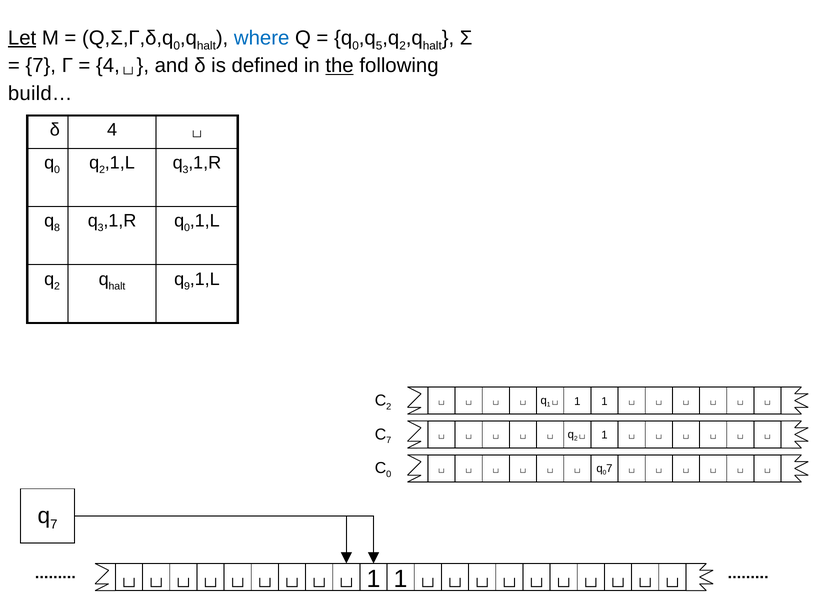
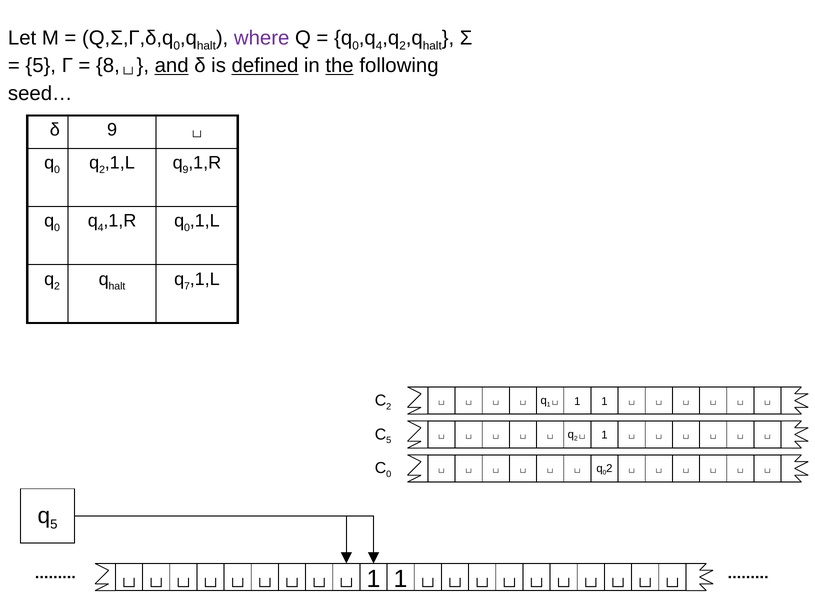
Let underline: present -> none
where colour: blue -> purple
5 at (379, 46): 5 -> 4
7 at (41, 66): 7 -> 5
4 at (108, 66): 4 -> 8
and underline: none -> present
defined underline: none -> present
build…: build… -> seed…
δ 4: 4 -> 9
3 at (185, 170): 3 -> 9
8 at (57, 228): 8 -> 0
3 at (101, 228): 3 -> 4
9: 9 -> 7
7 at (389, 441): 7 -> 5
7 at (609, 468): 7 -> 2
q 7: 7 -> 5
